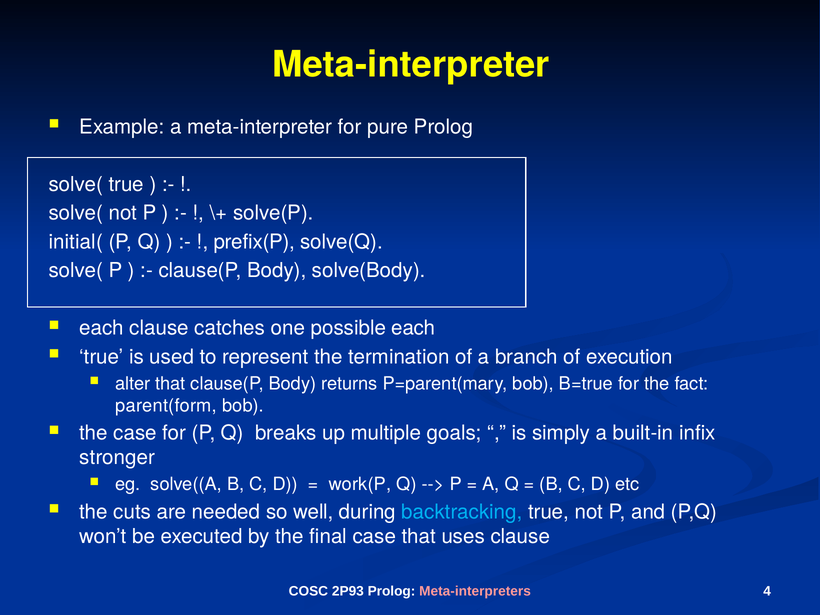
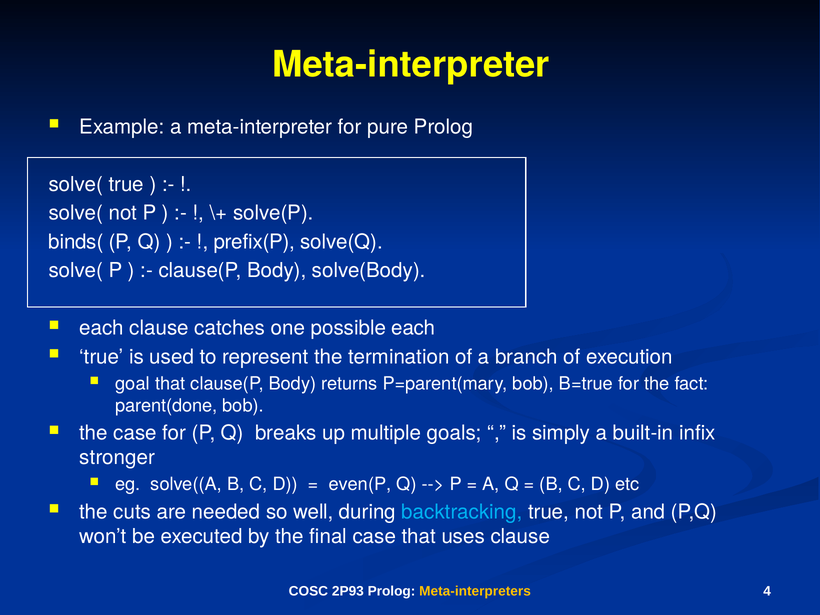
initial(: initial( -> binds(
alter: alter -> goal
parent(form: parent(form -> parent(done
work(P: work(P -> even(P
Meta-interpreters colour: pink -> yellow
